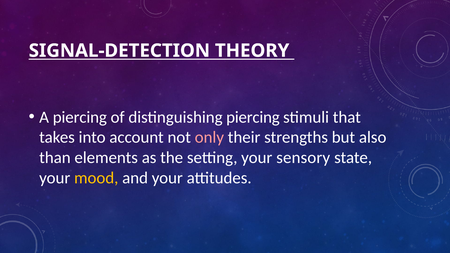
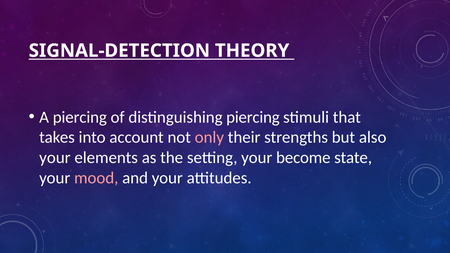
than at (55, 158): than -> your
sensory: sensory -> become
mood colour: yellow -> pink
